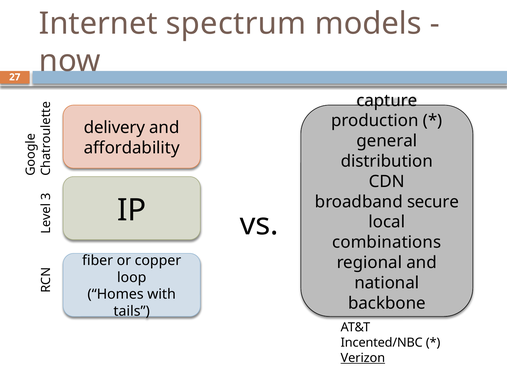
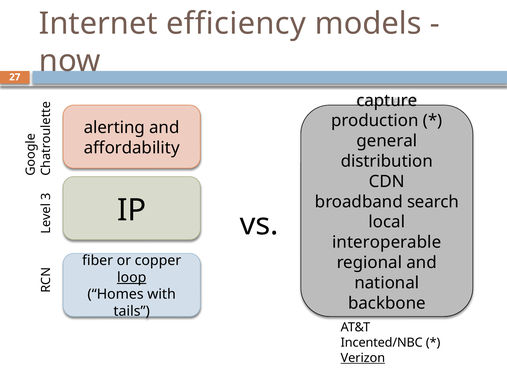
spectrum: spectrum -> efficiency
delivery: delivery -> alerting
secure: secure -> search
combinations: combinations -> interoperable
loop underline: none -> present
